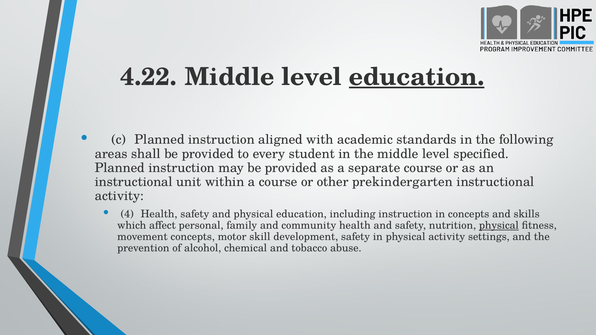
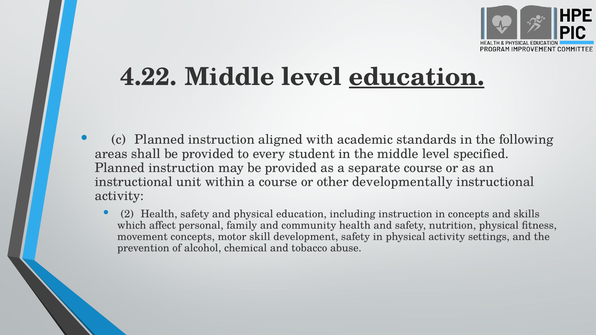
prekindergarten: prekindergarten -> developmentally
4: 4 -> 2
physical at (499, 225) underline: present -> none
